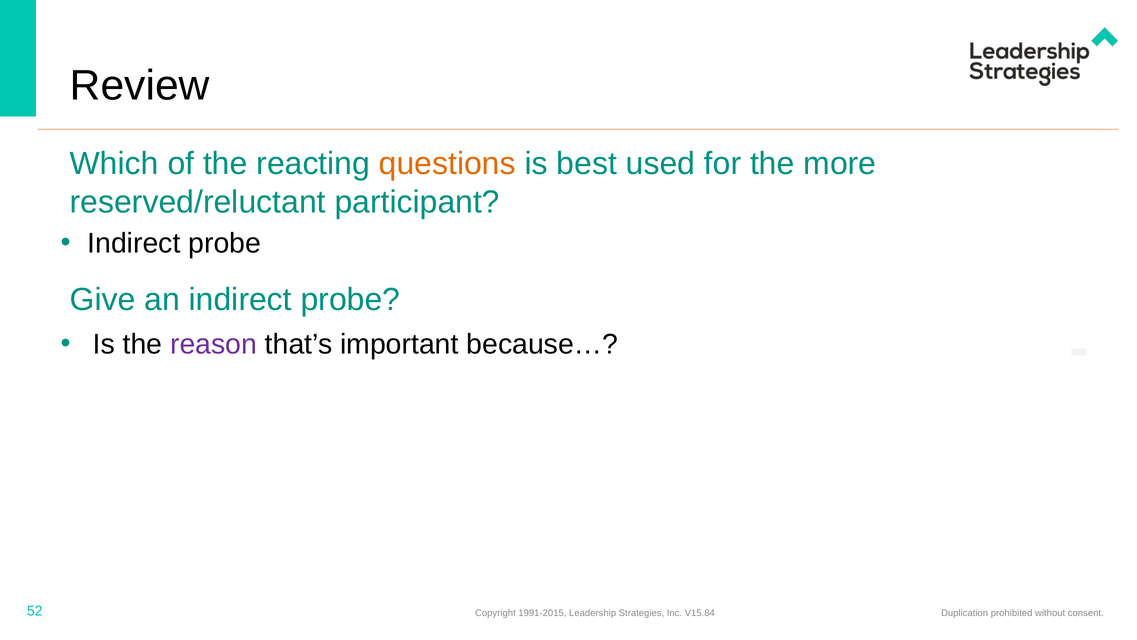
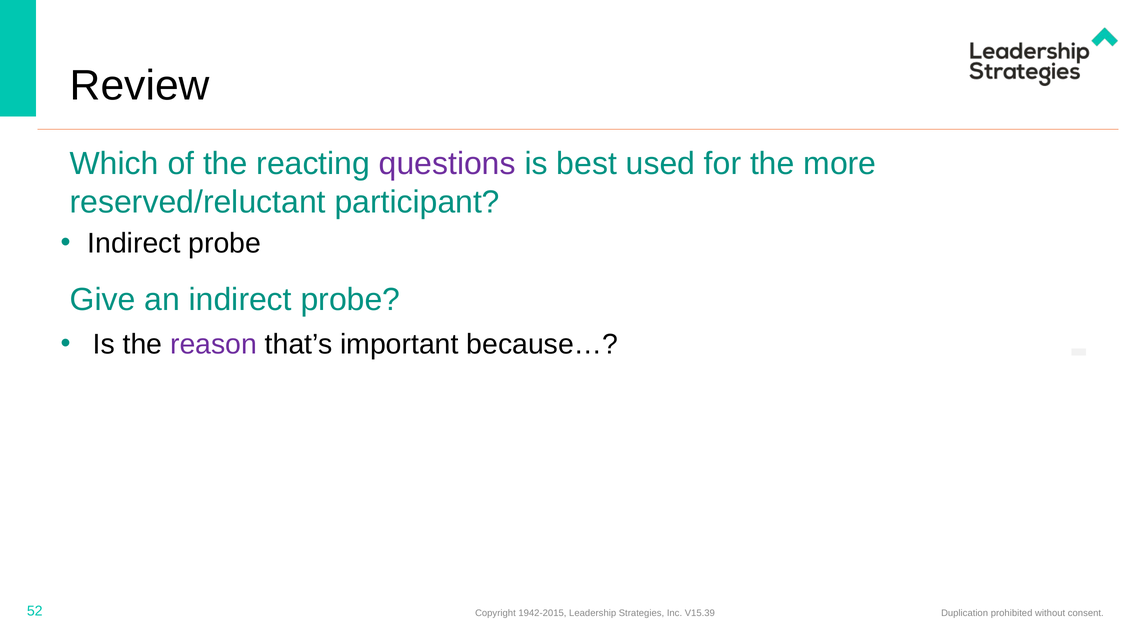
questions colour: orange -> purple
1991-2015: 1991-2015 -> 1942-2015
V15.84: V15.84 -> V15.39
